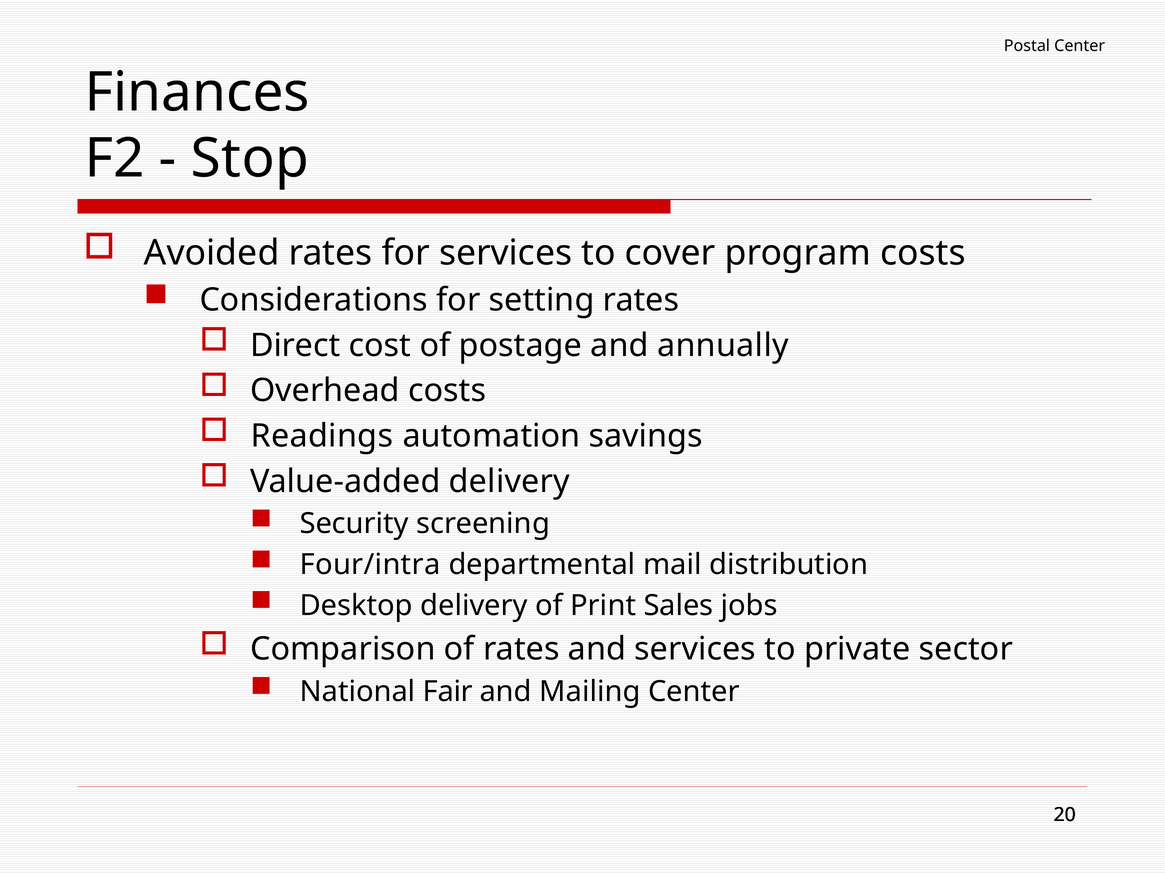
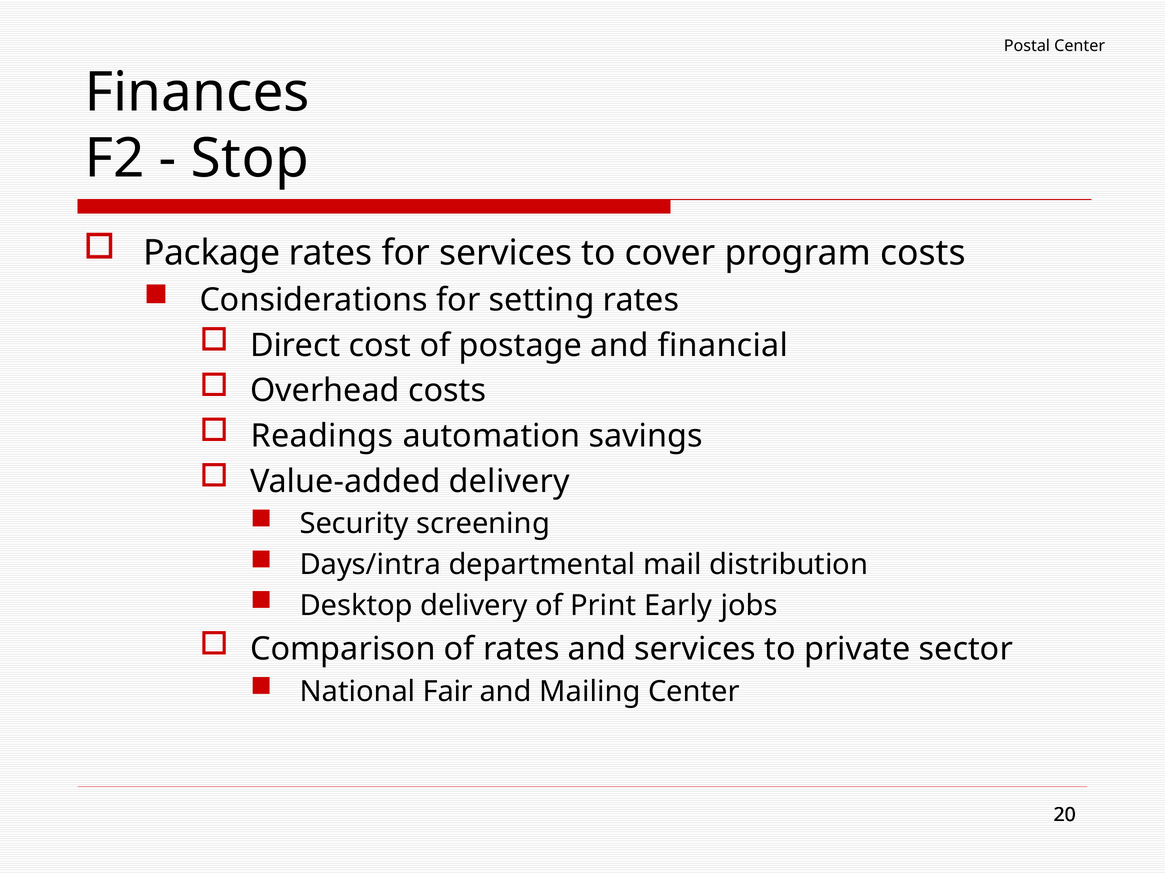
Avoided: Avoided -> Package
annually: annually -> financial
Four/intra: Four/intra -> Days/intra
Sales: Sales -> Early
